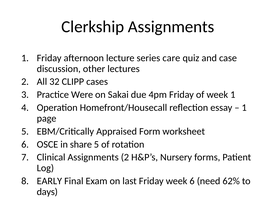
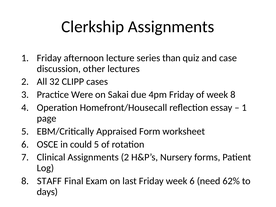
care: care -> than
week 1: 1 -> 8
share: share -> could
EARLY: EARLY -> STAFF
